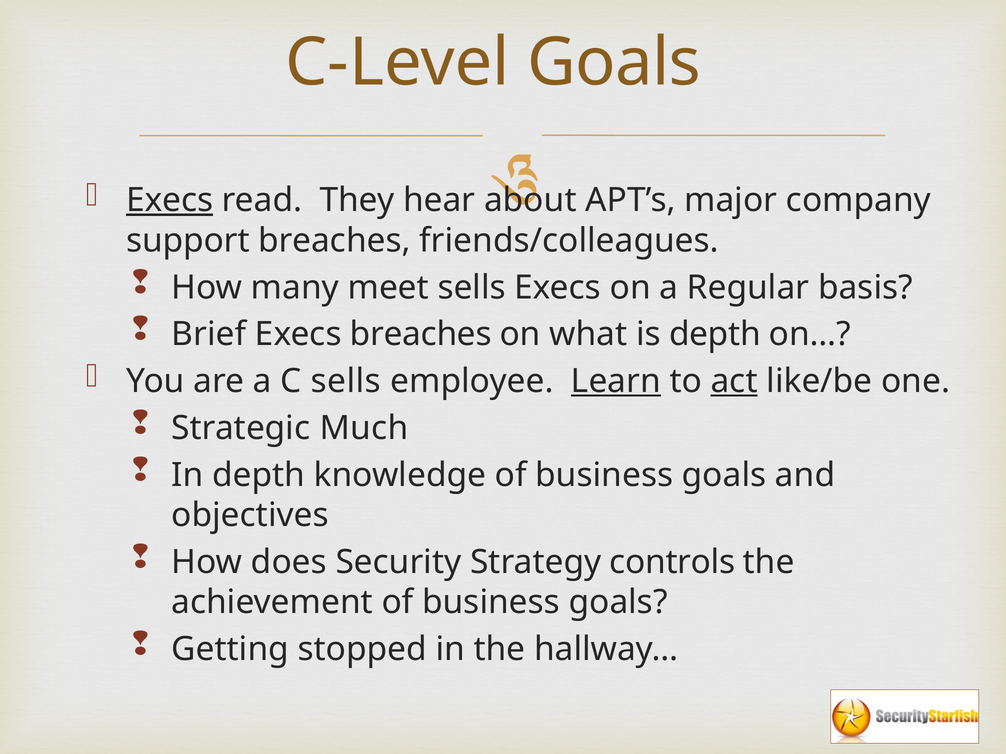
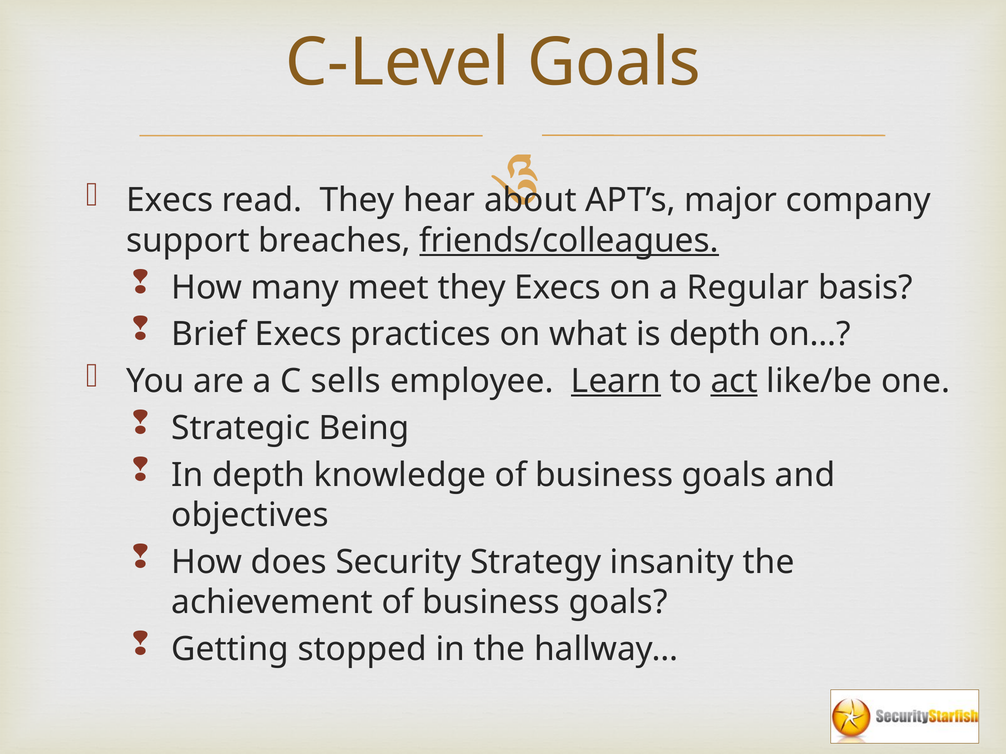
Execs at (170, 200) underline: present -> none
friends/colleagues underline: none -> present
meet sells: sells -> they
Execs breaches: breaches -> practices
Much: Much -> Being
controls: controls -> insanity
